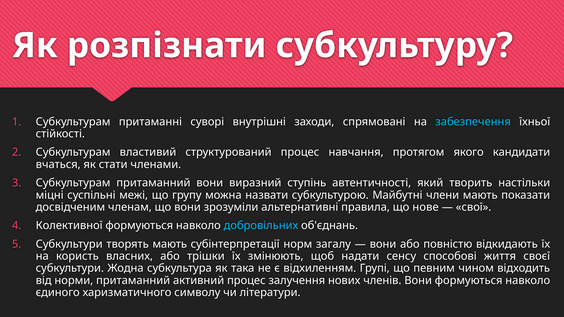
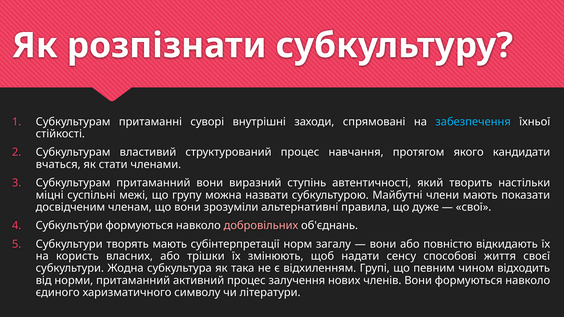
нове: нове -> дуже
Колективної: Колективної -> Субкультýри
добровільних colour: light blue -> pink
